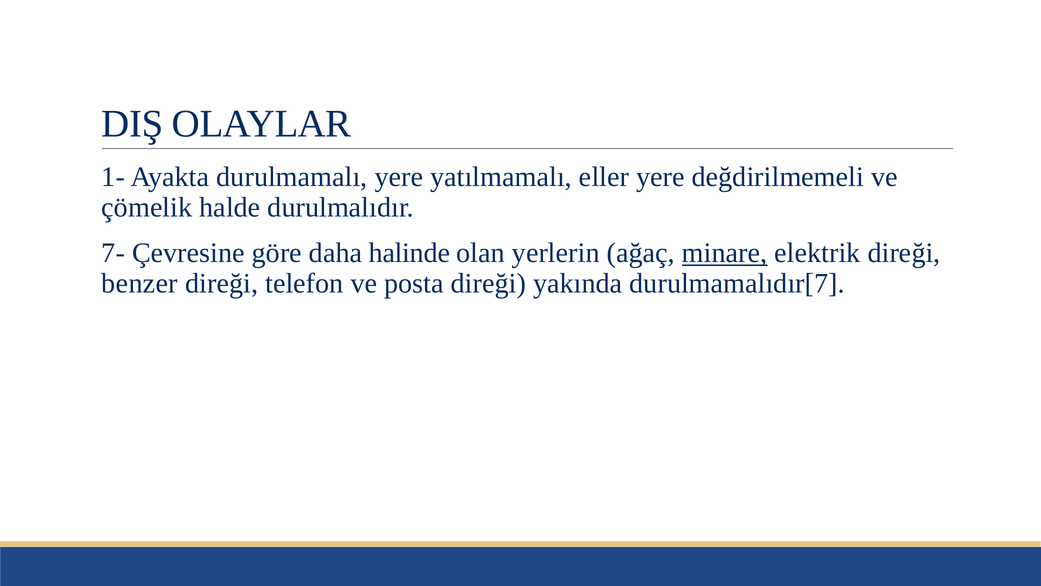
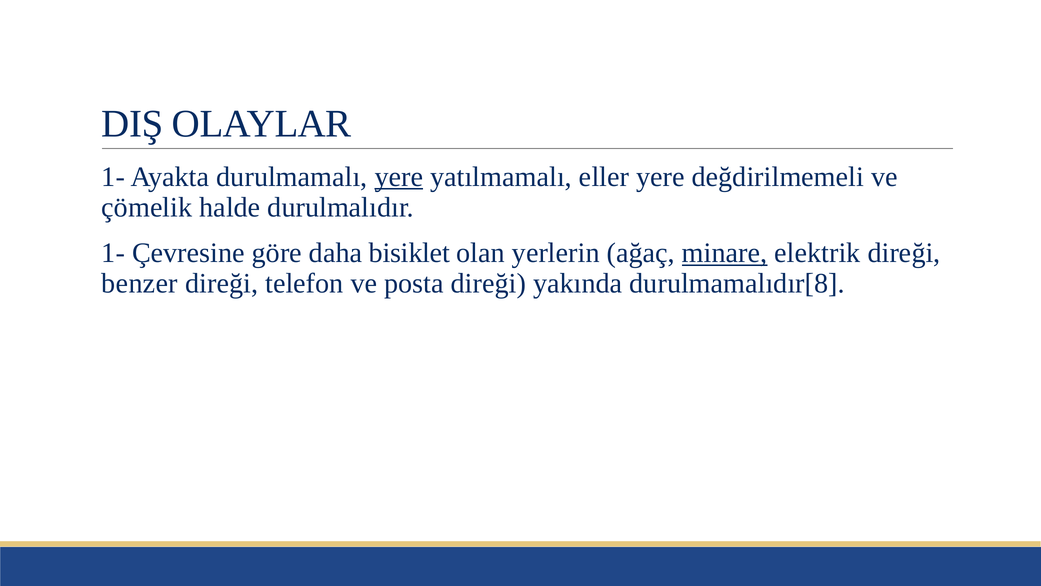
yere at (399, 177) underline: none -> present
7- at (113, 253): 7- -> 1-
halinde: halinde -> bisiklet
durulmamalıdır[7: durulmamalıdır[7 -> durulmamalıdır[8
